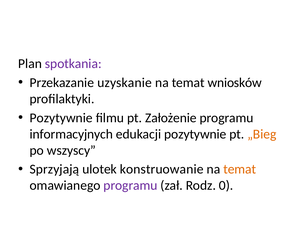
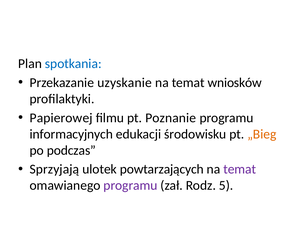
spotkania colour: purple -> blue
Pozytywnie at (61, 118): Pozytywnie -> Papierowej
Założenie: Założenie -> Poznanie
edukacji pozytywnie: pozytywnie -> środowisku
wszyscy: wszyscy -> podczas
konstruowanie: konstruowanie -> powtarzających
temat at (240, 169) colour: orange -> purple
0: 0 -> 5
